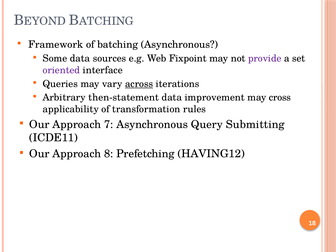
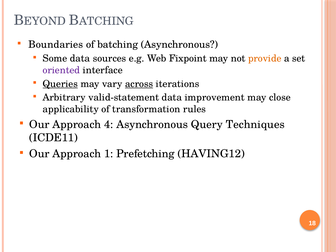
Framework: Framework -> Boundaries
provide colour: purple -> orange
Queries underline: none -> present
then-statement: then-statement -> valid-statement
cross: cross -> close
7: 7 -> 4
Submitting: Submitting -> Techniques
8: 8 -> 1
